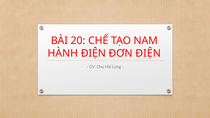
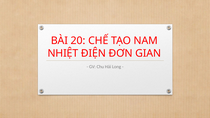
HÀNH: HÀNH -> NHIỆT
ĐƠN ĐIỆN: ĐIỆN -> GIAN
